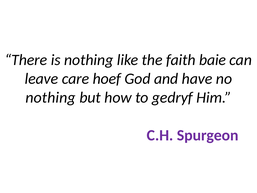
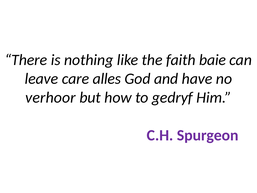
hoef: hoef -> alles
nothing at (50, 97): nothing -> verhoor
